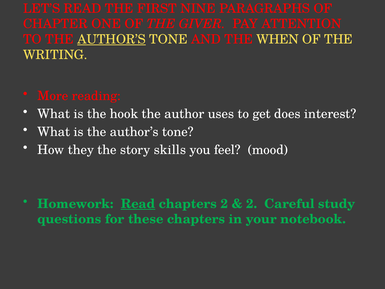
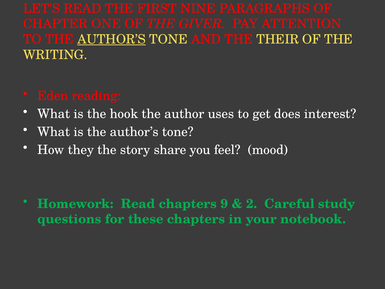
WHEN: WHEN -> THEIR
More: More -> Eden
skills: skills -> share
Read at (138, 204) underline: present -> none
chapters 2: 2 -> 9
